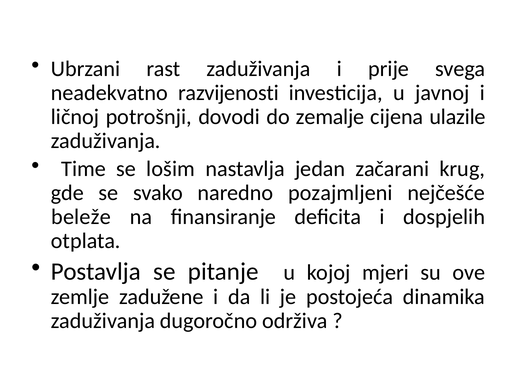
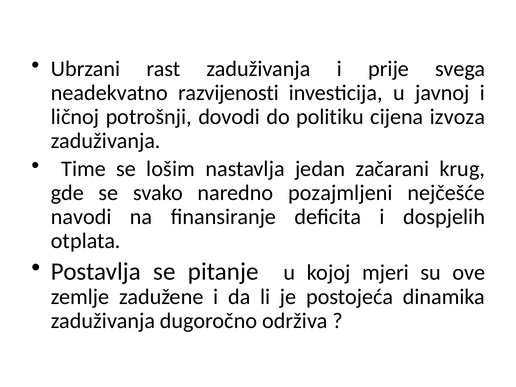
zemalje: zemalje -> politiku
ulazile: ulazile -> izvoza
beleže: beleže -> navodi
